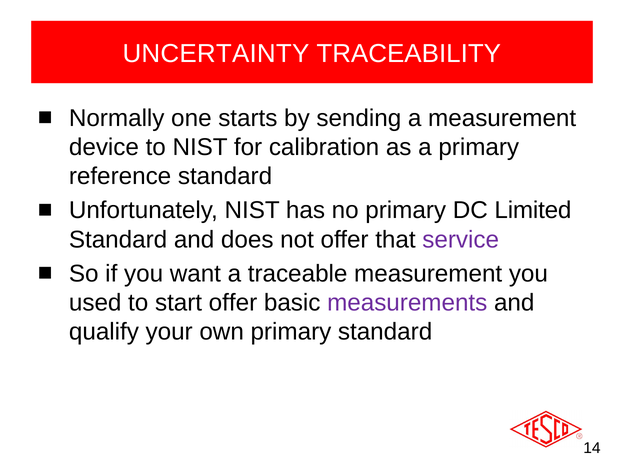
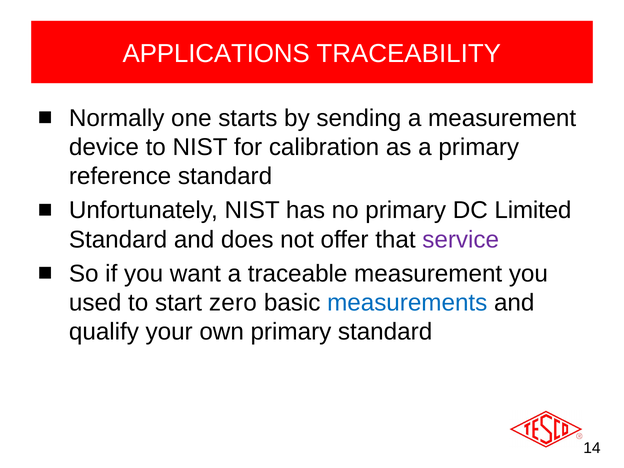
UNCERTAINTY: UNCERTAINTY -> APPLICATIONS
start offer: offer -> zero
measurements colour: purple -> blue
